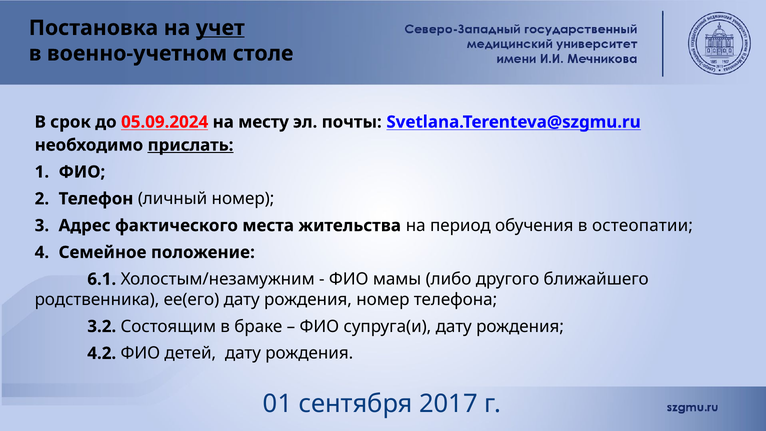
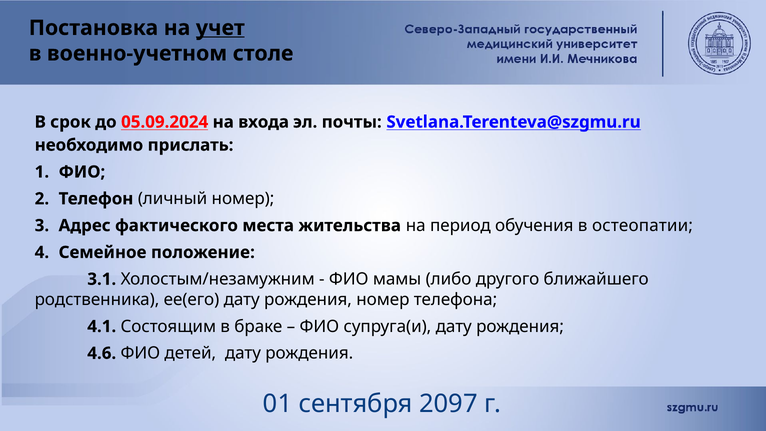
месту: месту -> входа
прислать underline: present -> none
6.1: 6.1 -> 3.1
3.2: 3.2 -> 4.1
4.2: 4.2 -> 4.6
2017: 2017 -> 2097
